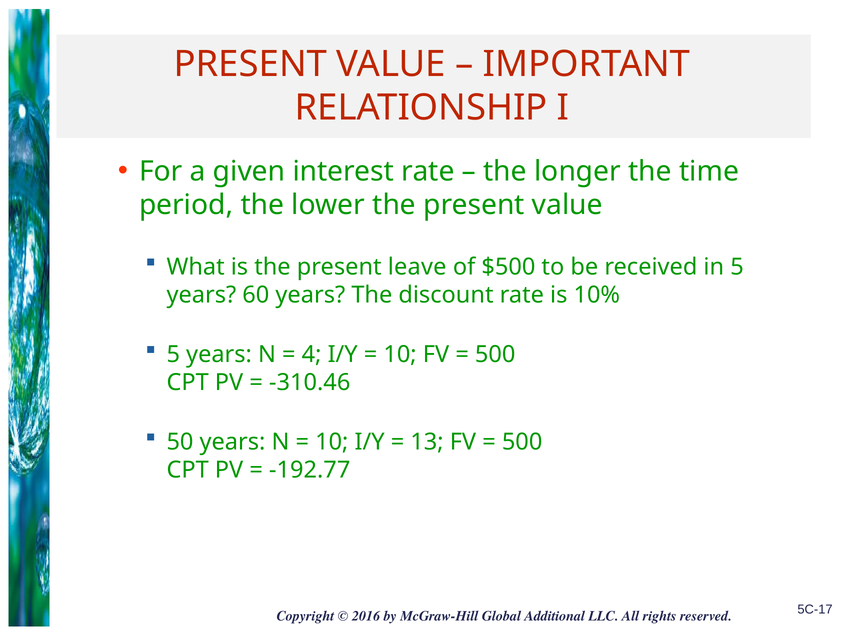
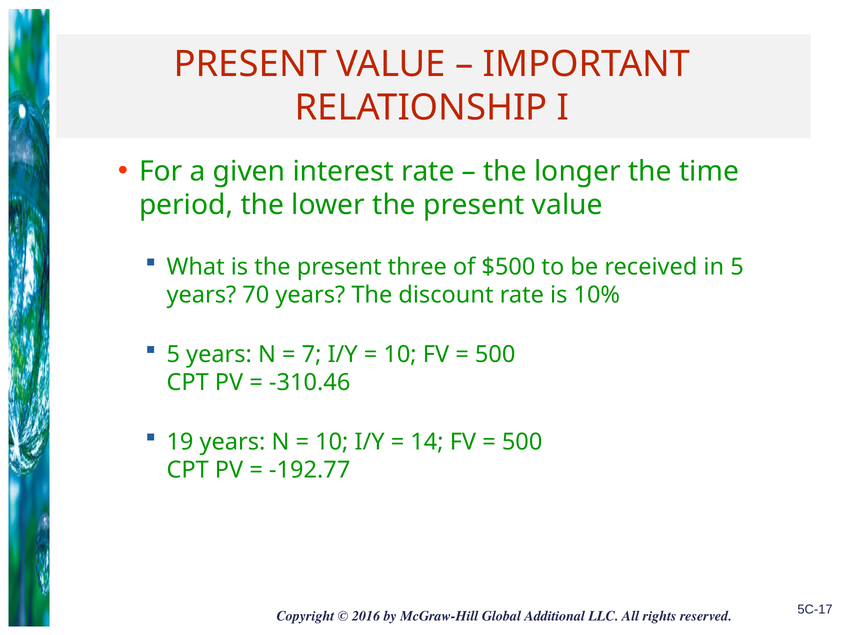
leave: leave -> three
60: 60 -> 70
4: 4 -> 7
50: 50 -> 19
13: 13 -> 14
